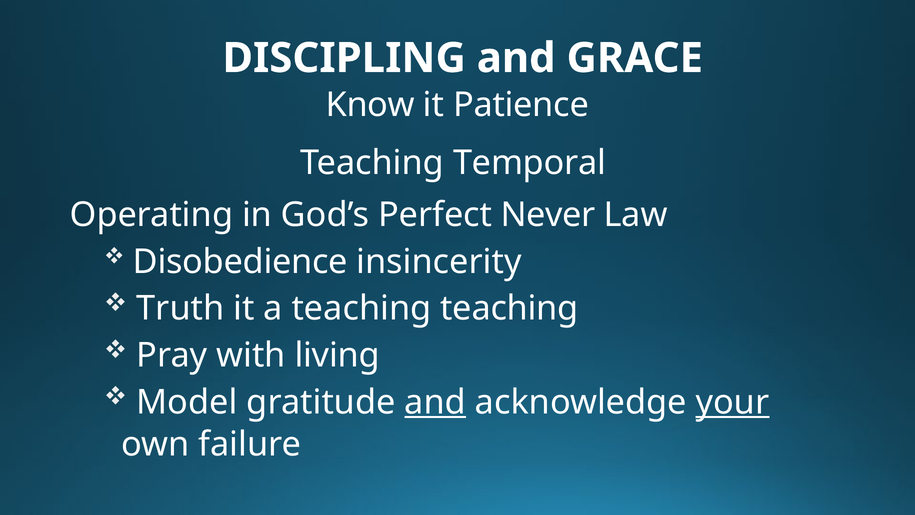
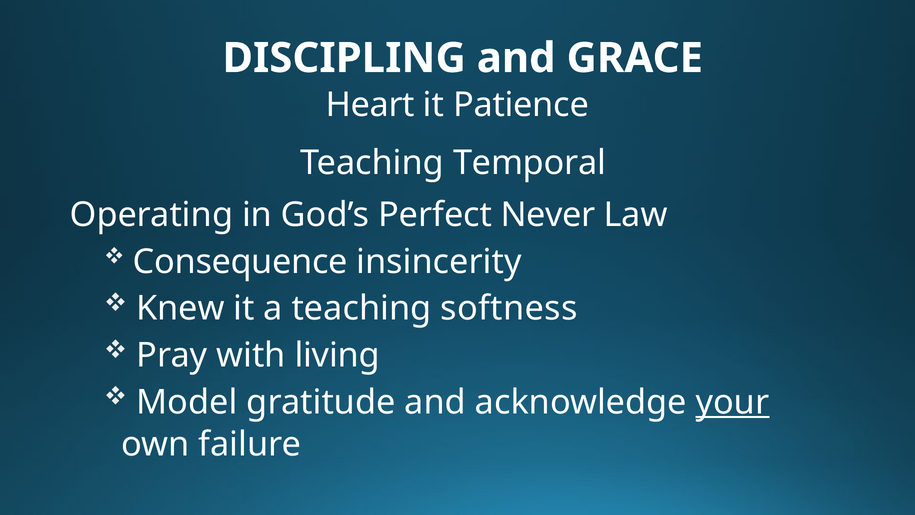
Know: Know -> Heart
Disobedience: Disobedience -> Consequence
Truth: Truth -> Knew
teaching teaching: teaching -> softness
and at (435, 402) underline: present -> none
